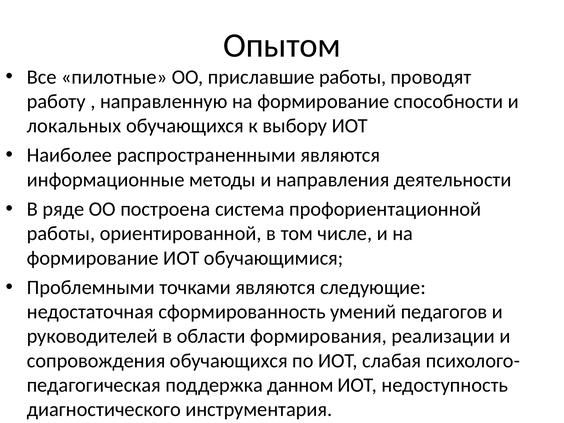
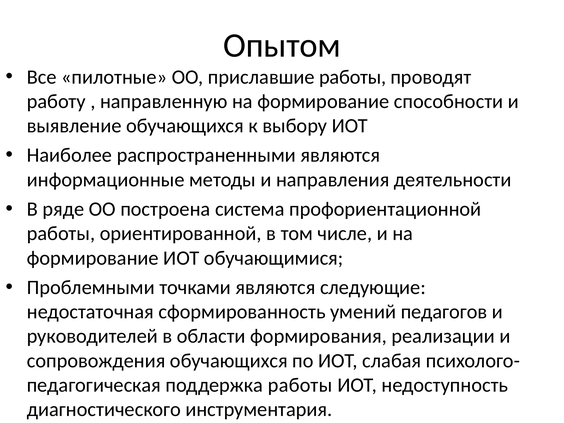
локальных: локальных -> выявление
поддержка данном: данном -> работы
